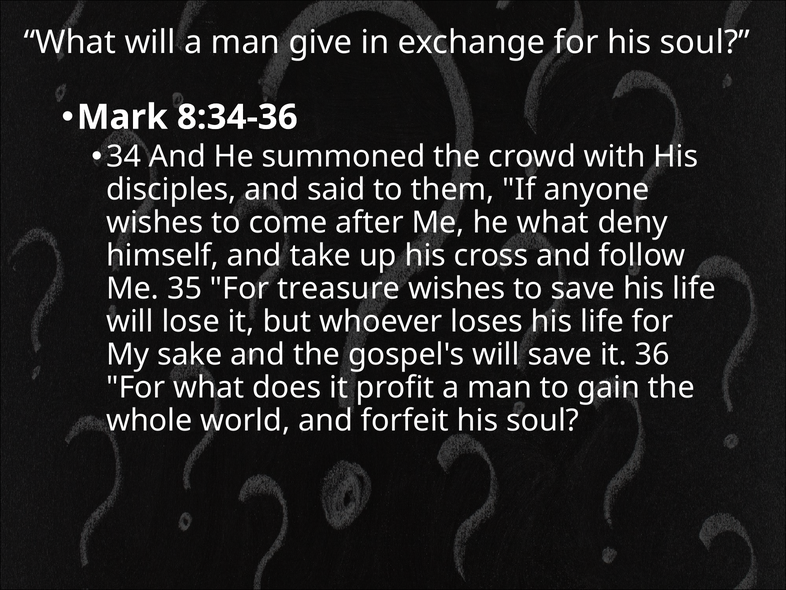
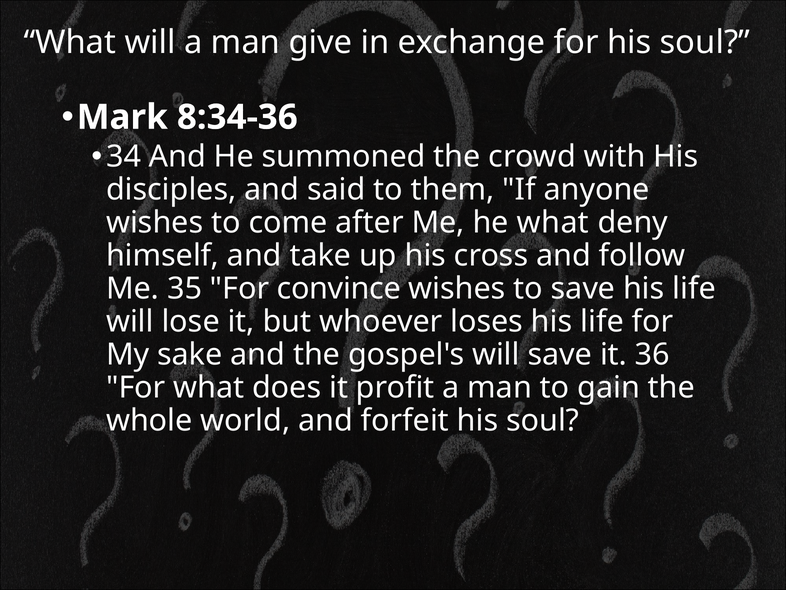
treasure: treasure -> convince
